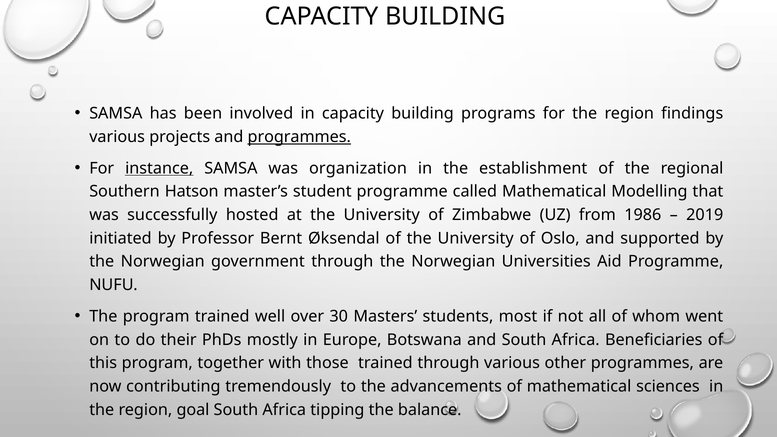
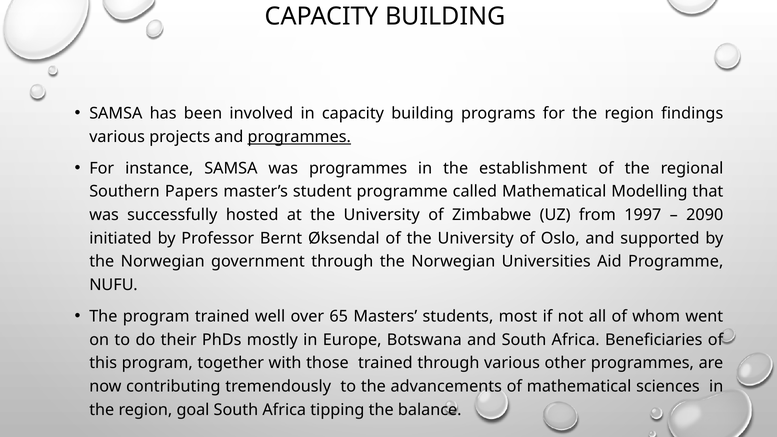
instance underline: present -> none
was organization: organization -> programmes
Hatson: Hatson -> Papers
1986: 1986 -> 1997
2019: 2019 -> 2090
30: 30 -> 65
